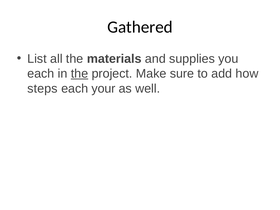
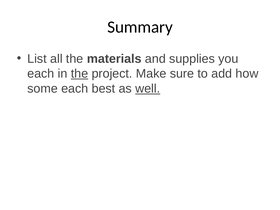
Gathered: Gathered -> Summary
steps: steps -> some
your: your -> best
well underline: none -> present
